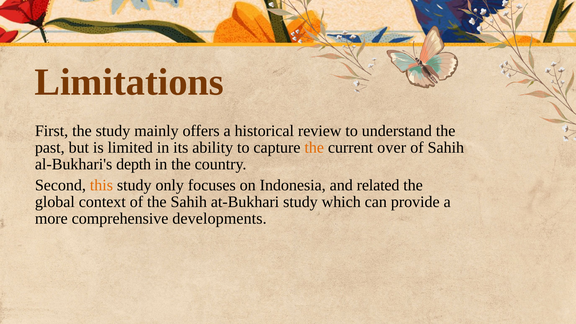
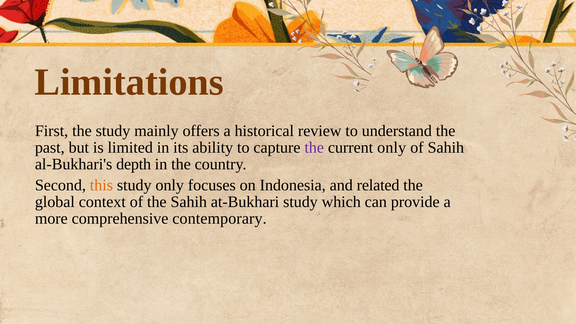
the at (314, 148) colour: orange -> purple
current over: over -> only
developments: developments -> contemporary
